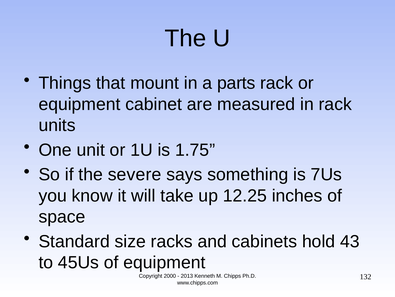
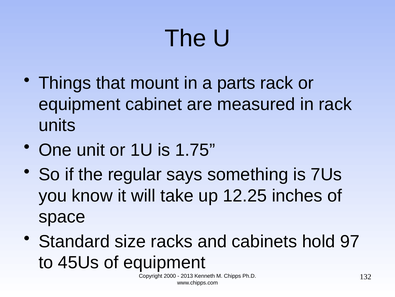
severe: severe -> regular
43: 43 -> 97
